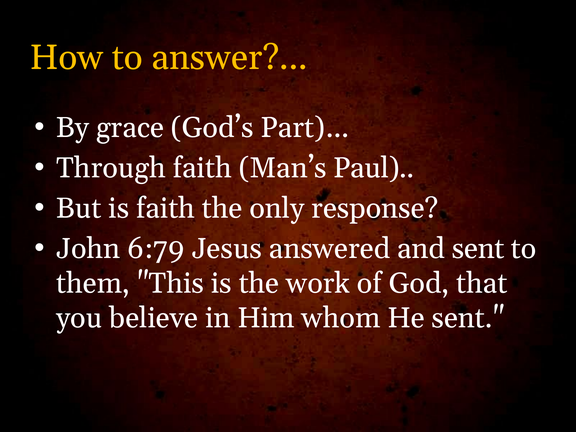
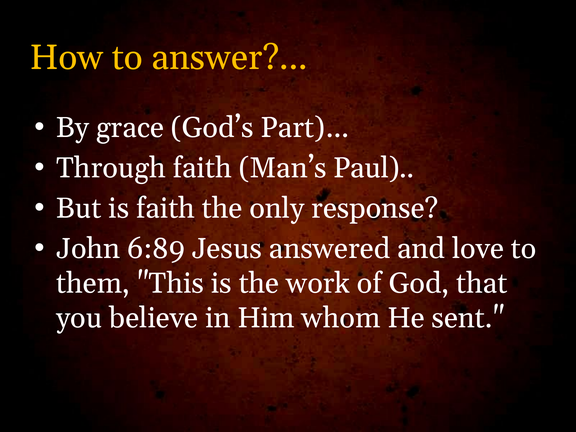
6:79: 6:79 -> 6:89
and sent: sent -> love
